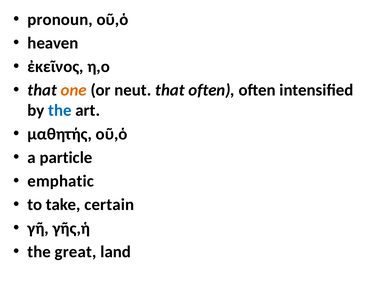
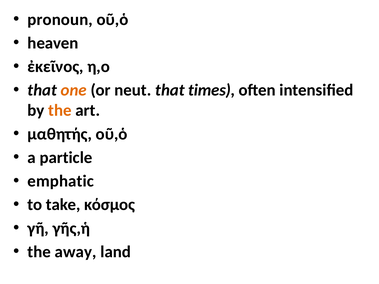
that often: often -> times
the at (60, 110) colour: blue -> orange
certain: certain -> κόσμος
great: great -> away
